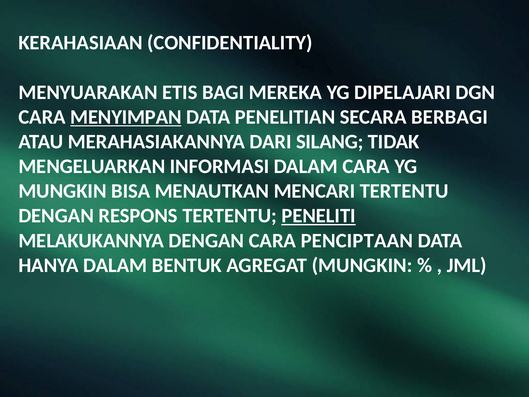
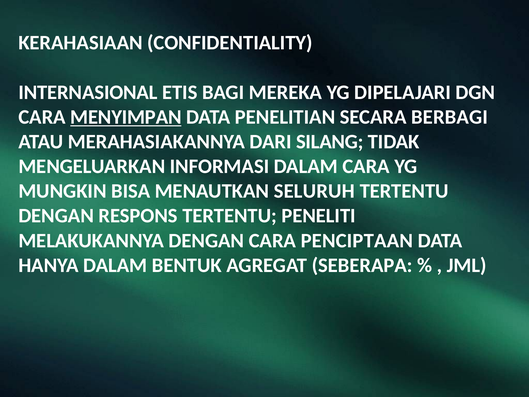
MENYUARAKAN: MENYUARAKAN -> INTERNASIONAL
MENCARI: MENCARI -> SELURUH
PENELITI underline: present -> none
AGREGAT MUNGKIN: MUNGKIN -> SEBERAPA
